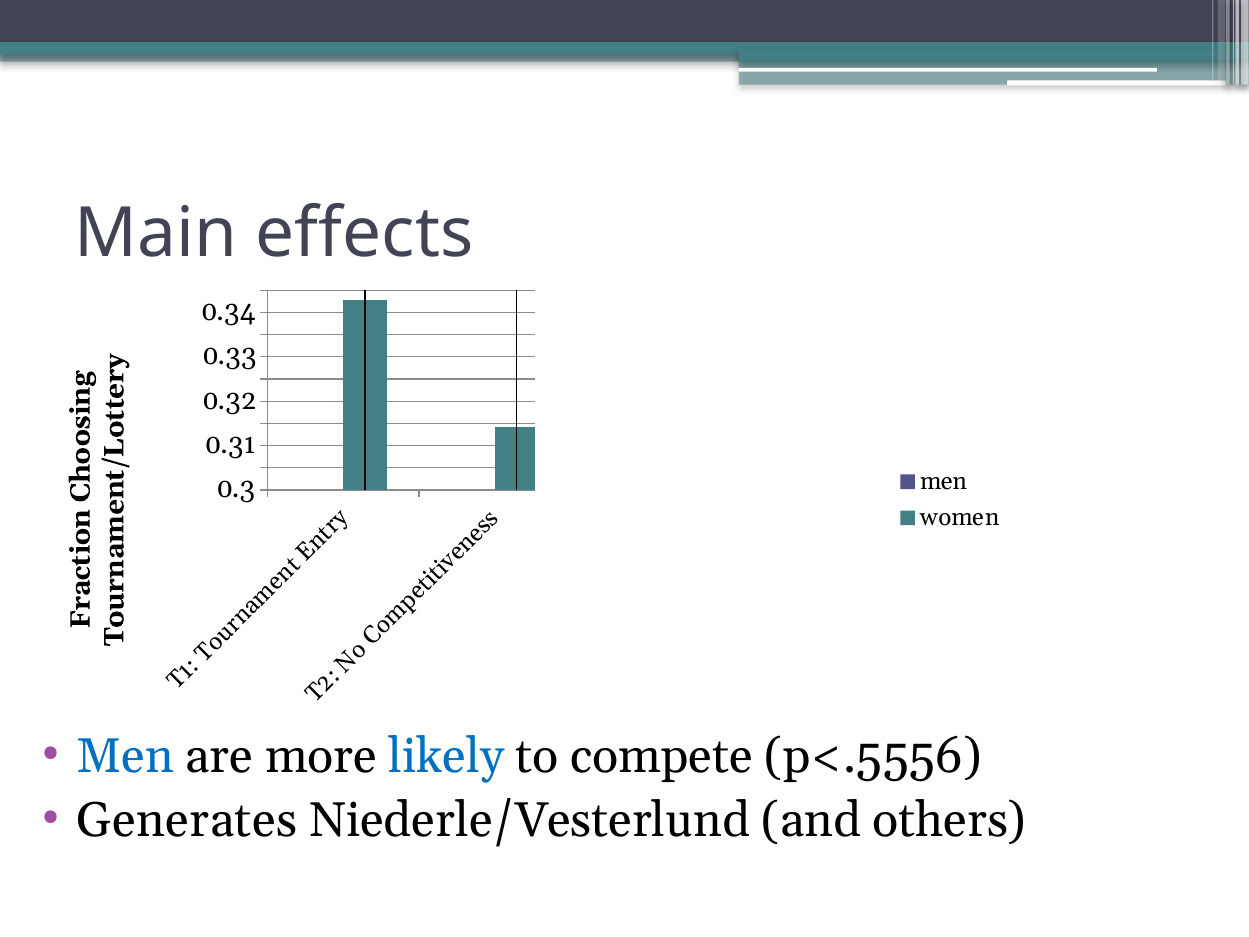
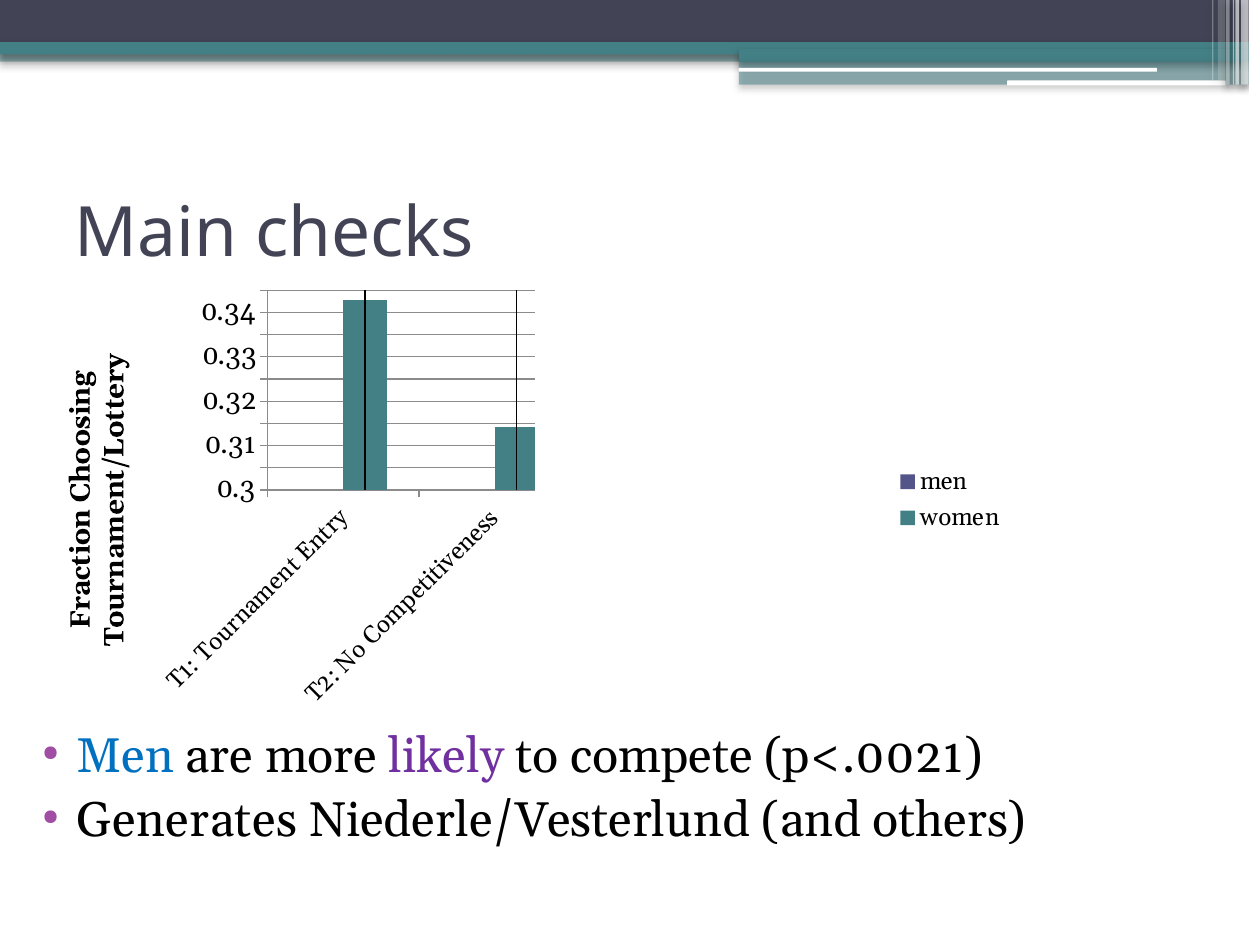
effects: effects -> checks
likely colour: blue -> purple
p<.5556: p<.5556 -> p<.0021
